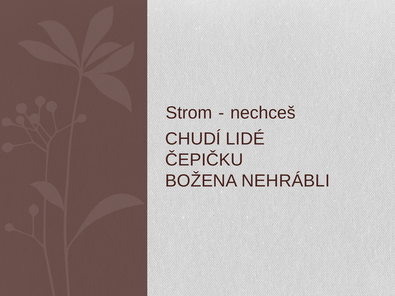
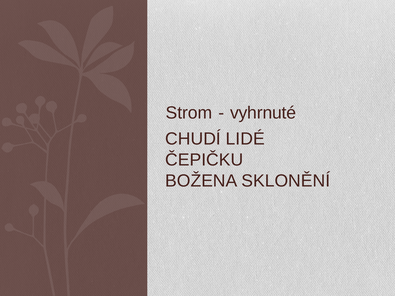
nechceš: nechceš -> vyhrnuté
NEHRÁBLI: NEHRÁBLI -> SKLONĚNÍ
